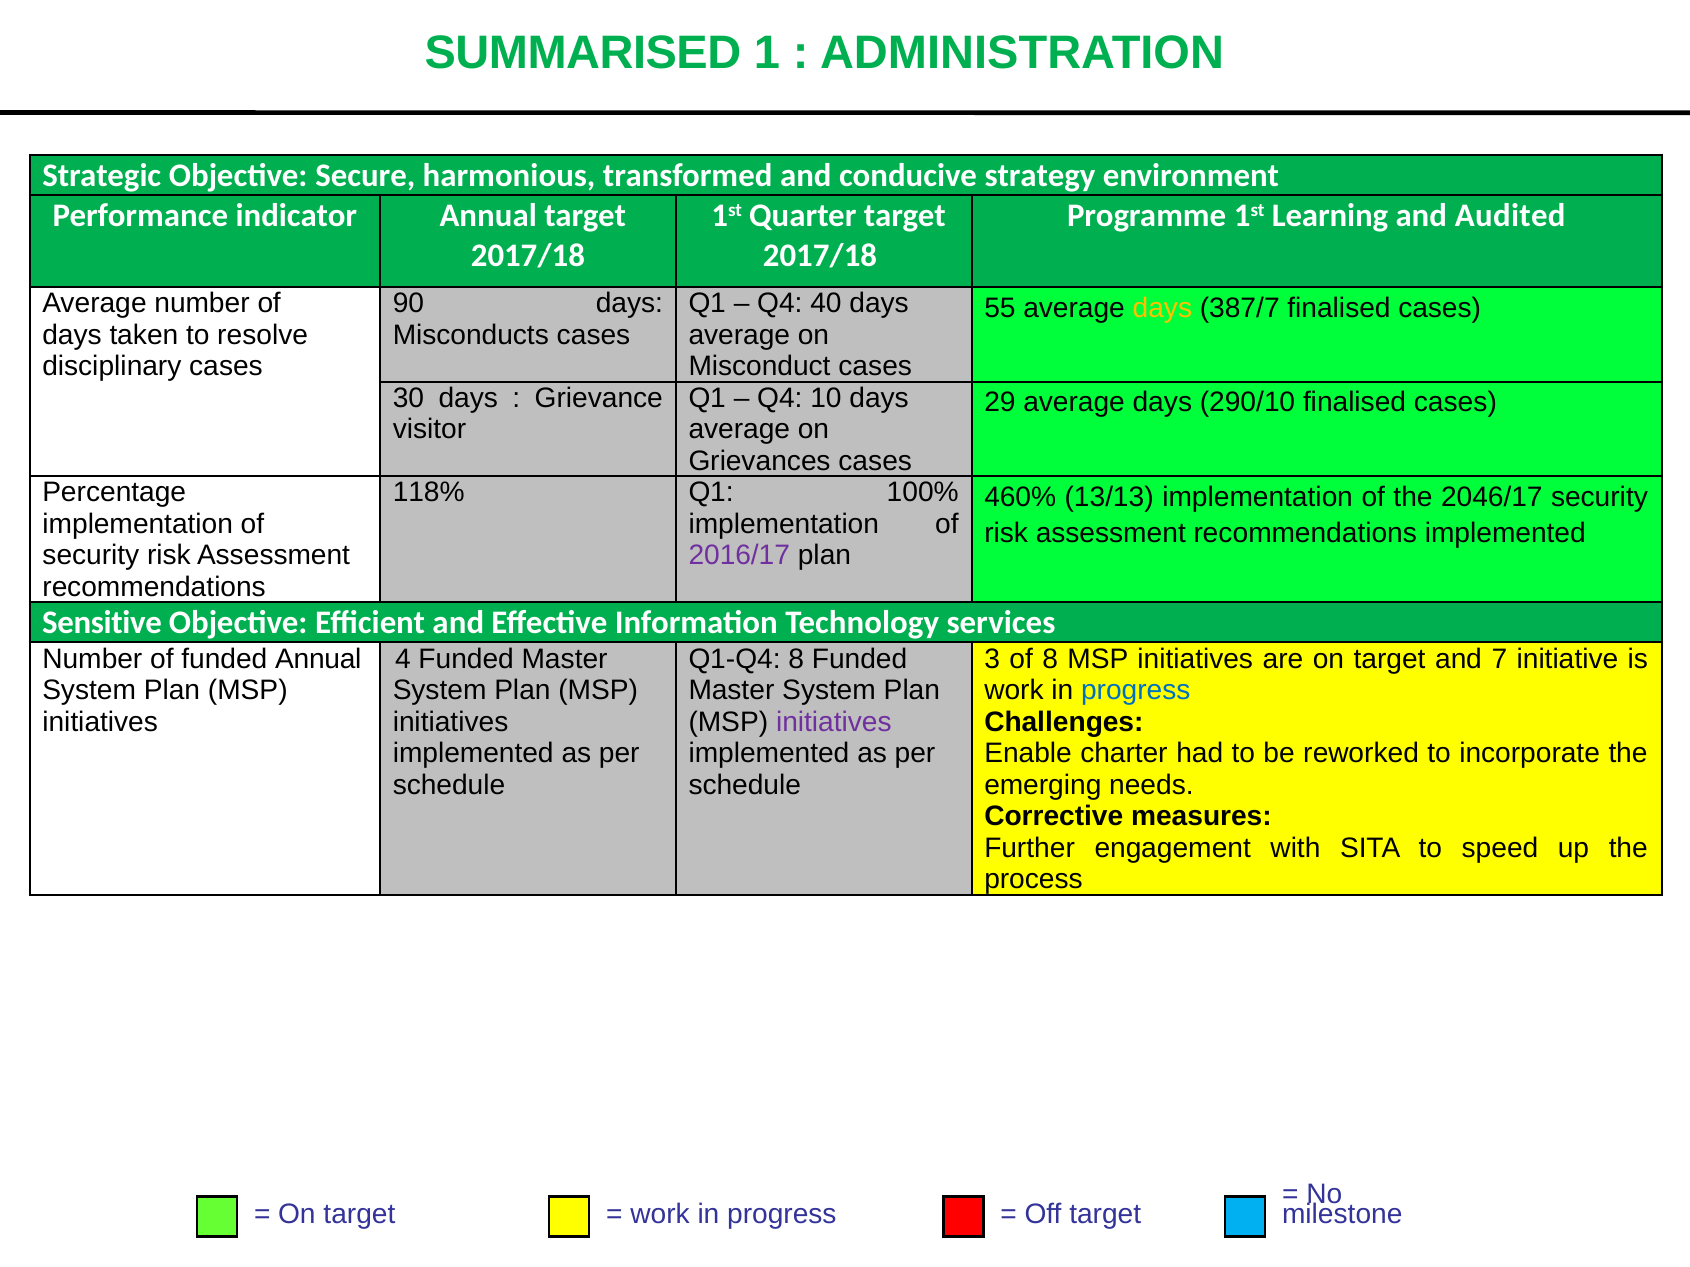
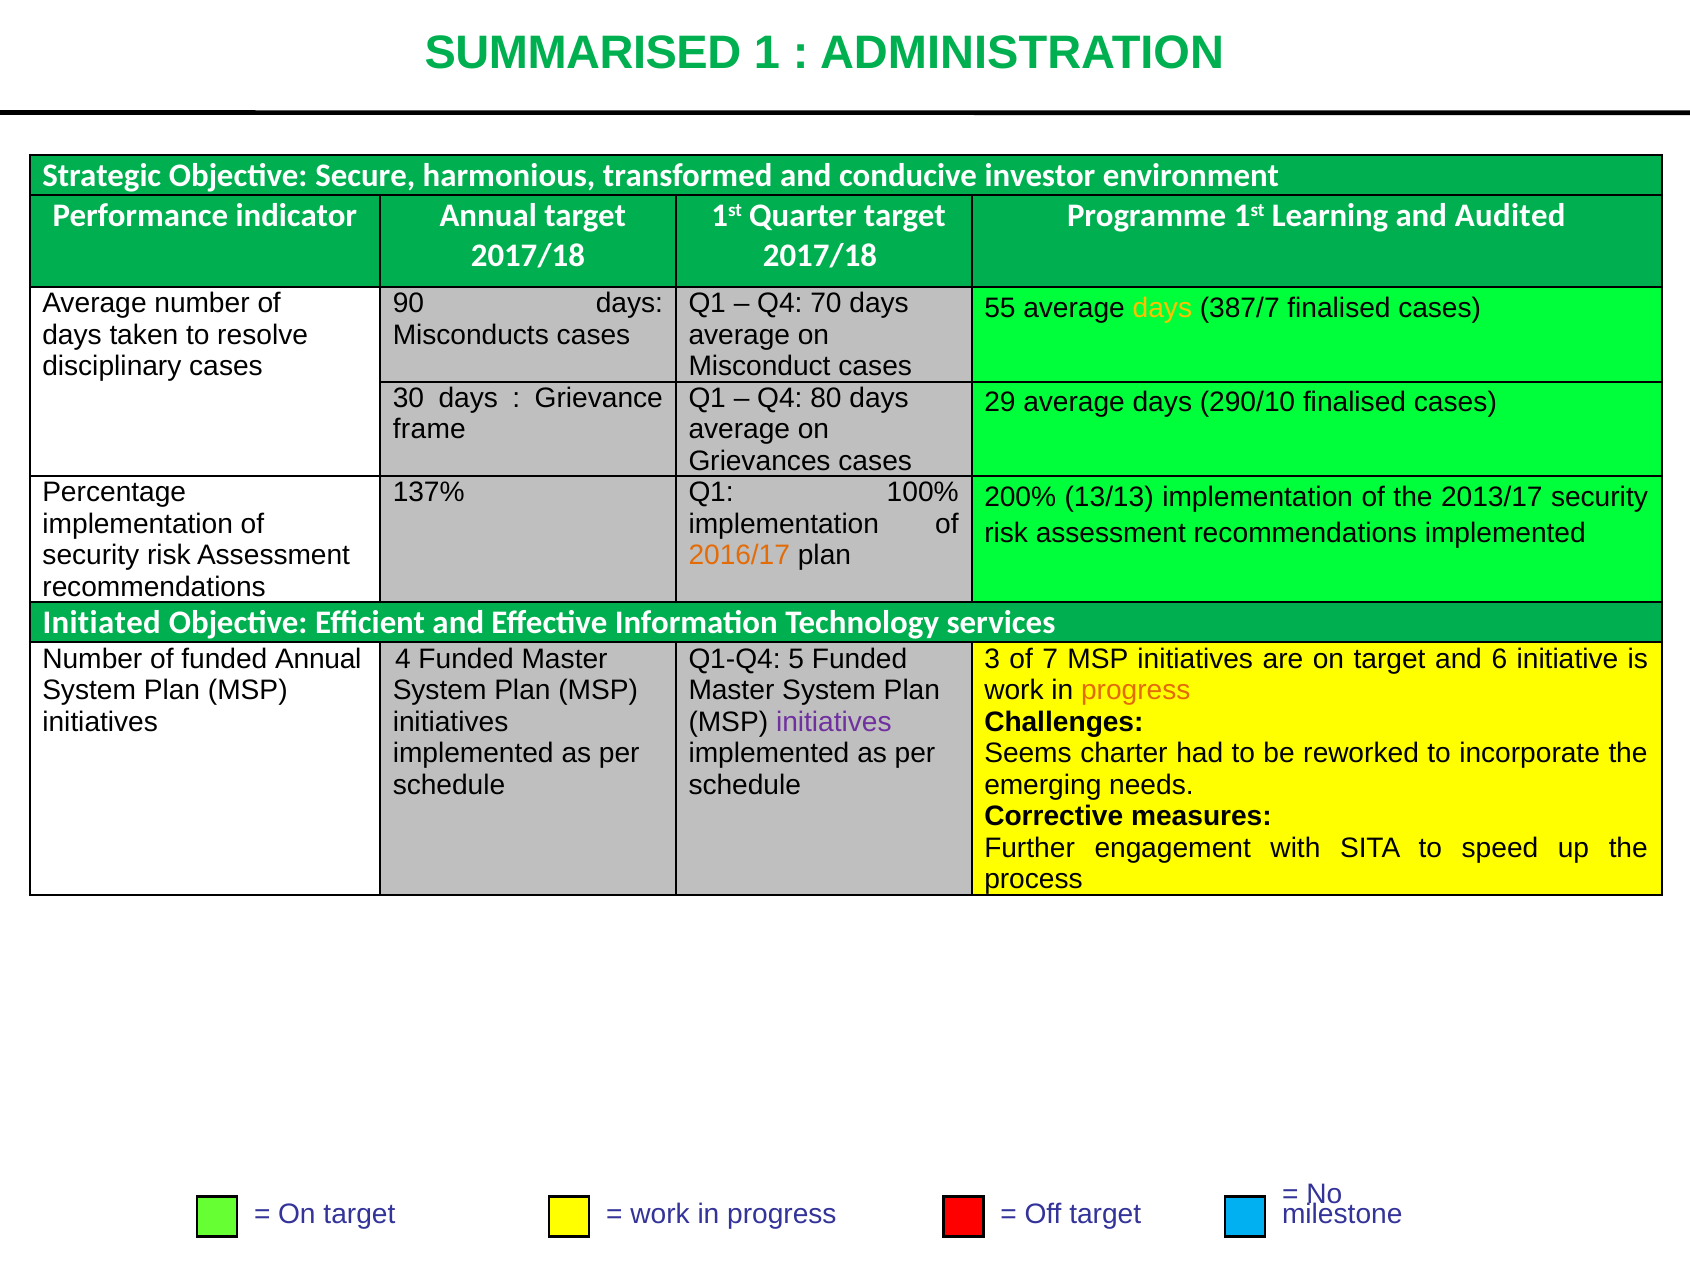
strategy: strategy -> investor
40: 40 -> 70
10: 10 -> 80
visitor: visitor -> frame
118%: 118% -> 137%
460%: 460% -> 200%
2046/17: 2046/17 -> 2013/17
2016/17 colour: purple -> orange
Sensitive: Sensitive -> Initiated
Q1-Q4 8: 8 -> 5
of 8: 8 -> 7
7: 7 -> 6
progress at (1136, 691) colour: blue -> orange
Enable: Enable -> Seems
